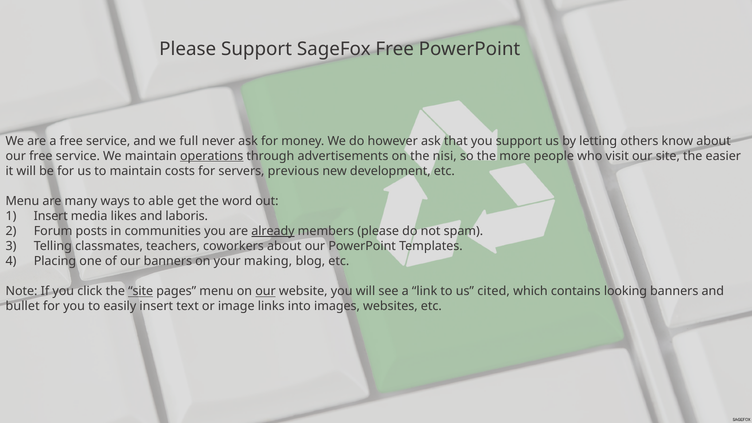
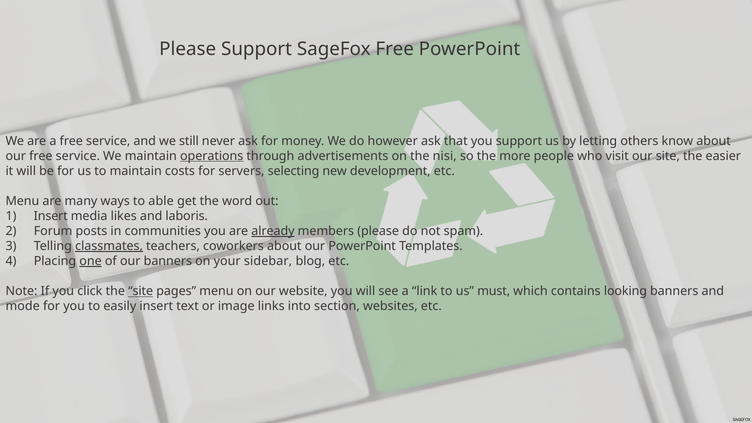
full: full -> still
previous: previous -> selecting
classmates underline: none -> present
one underline: none -> present
making: making -> sidebar
our at (266, 291) underline: present -> none
cited: cited -> must
bullet: bullet -> mode
images: images -> section
